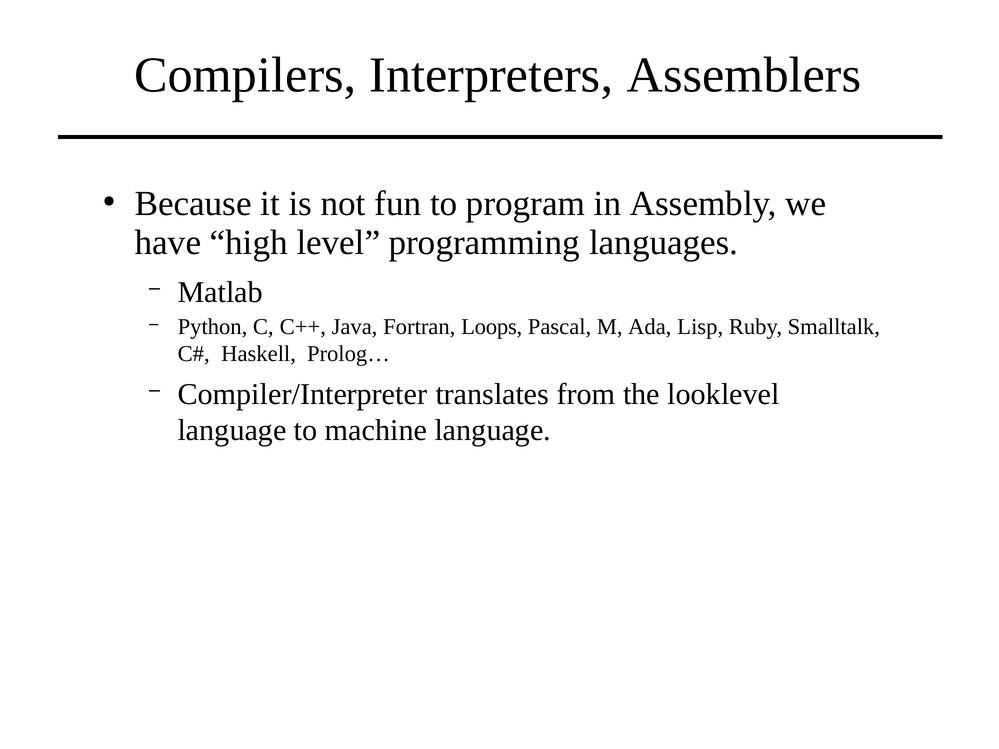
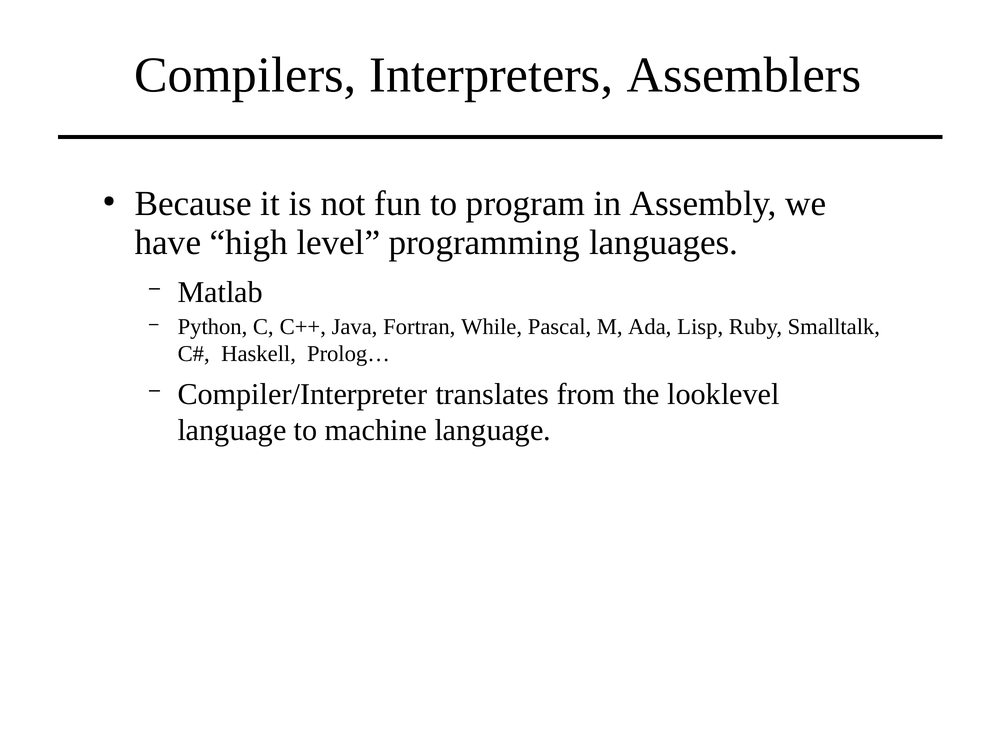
Loops: Loops -> While
